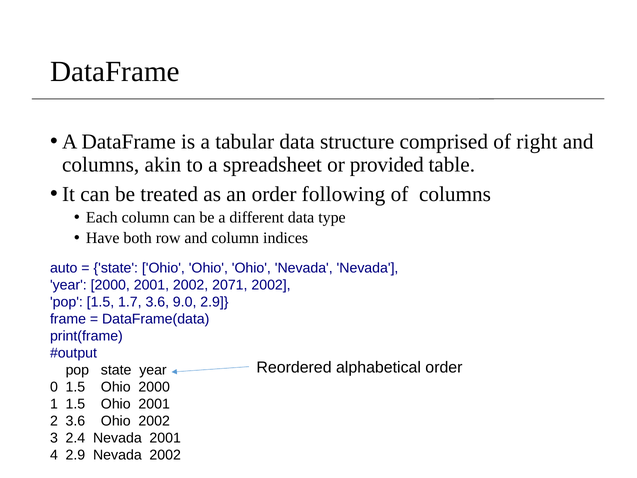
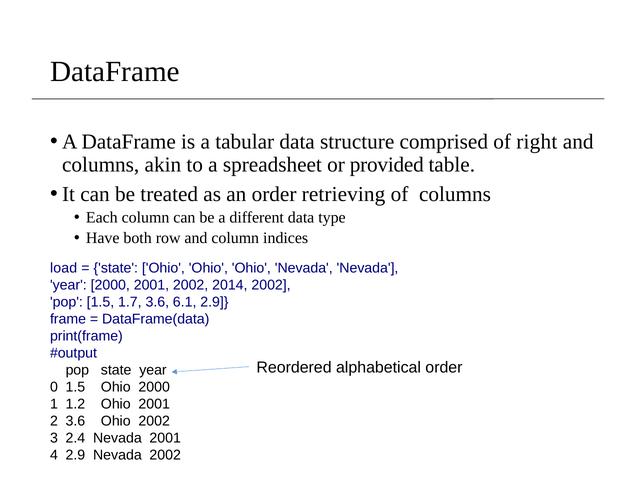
following: following -> retrieving
auto: auto -> load
2071: 2071 -> 2014
9.0: 9.0 -> 6.1
1 1.5: 1.5 -> 1.2
